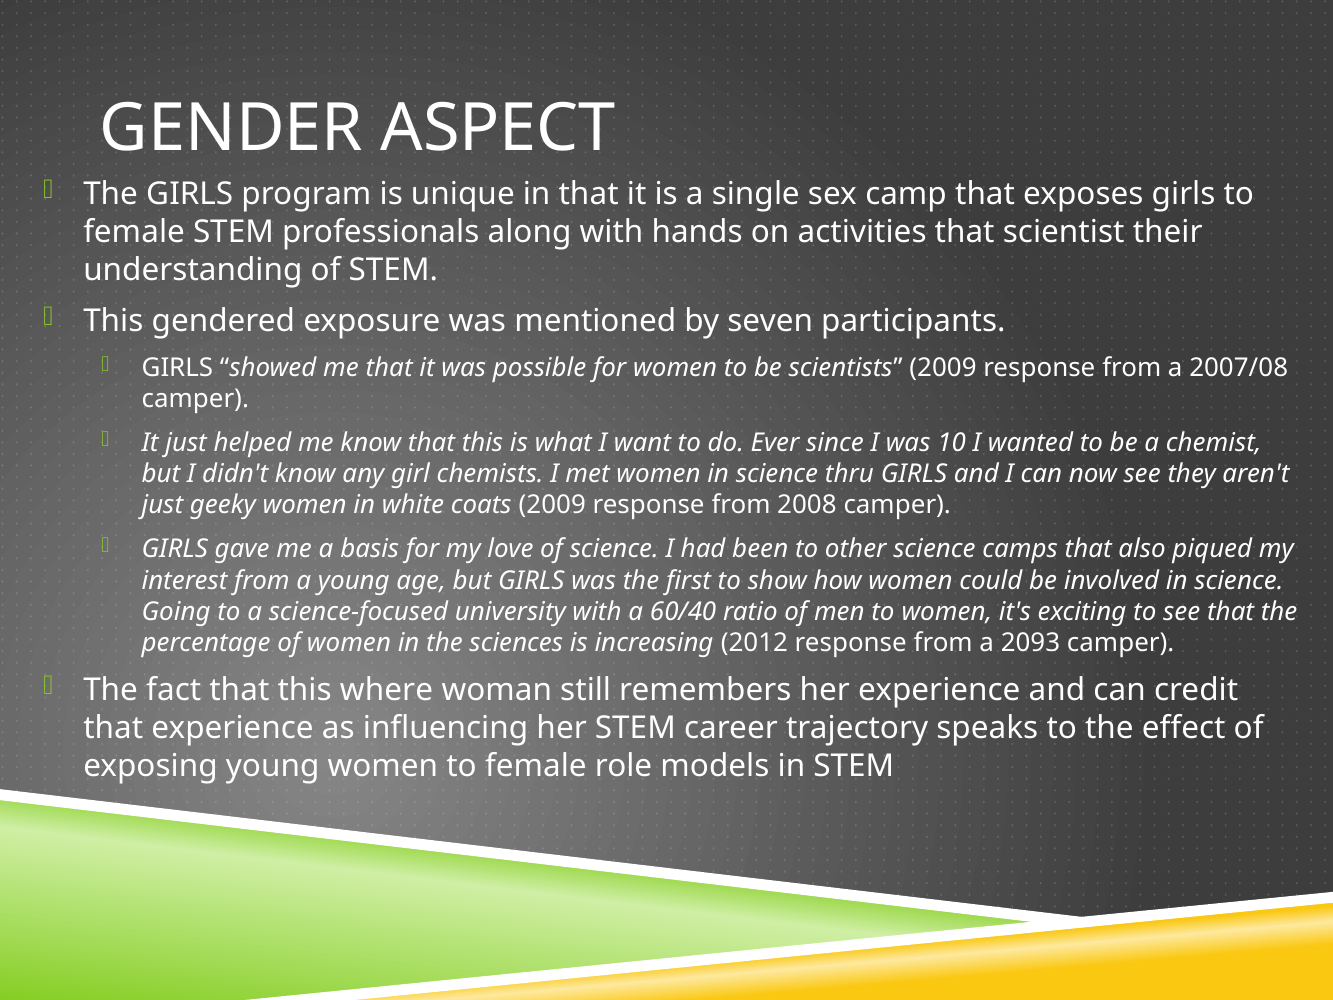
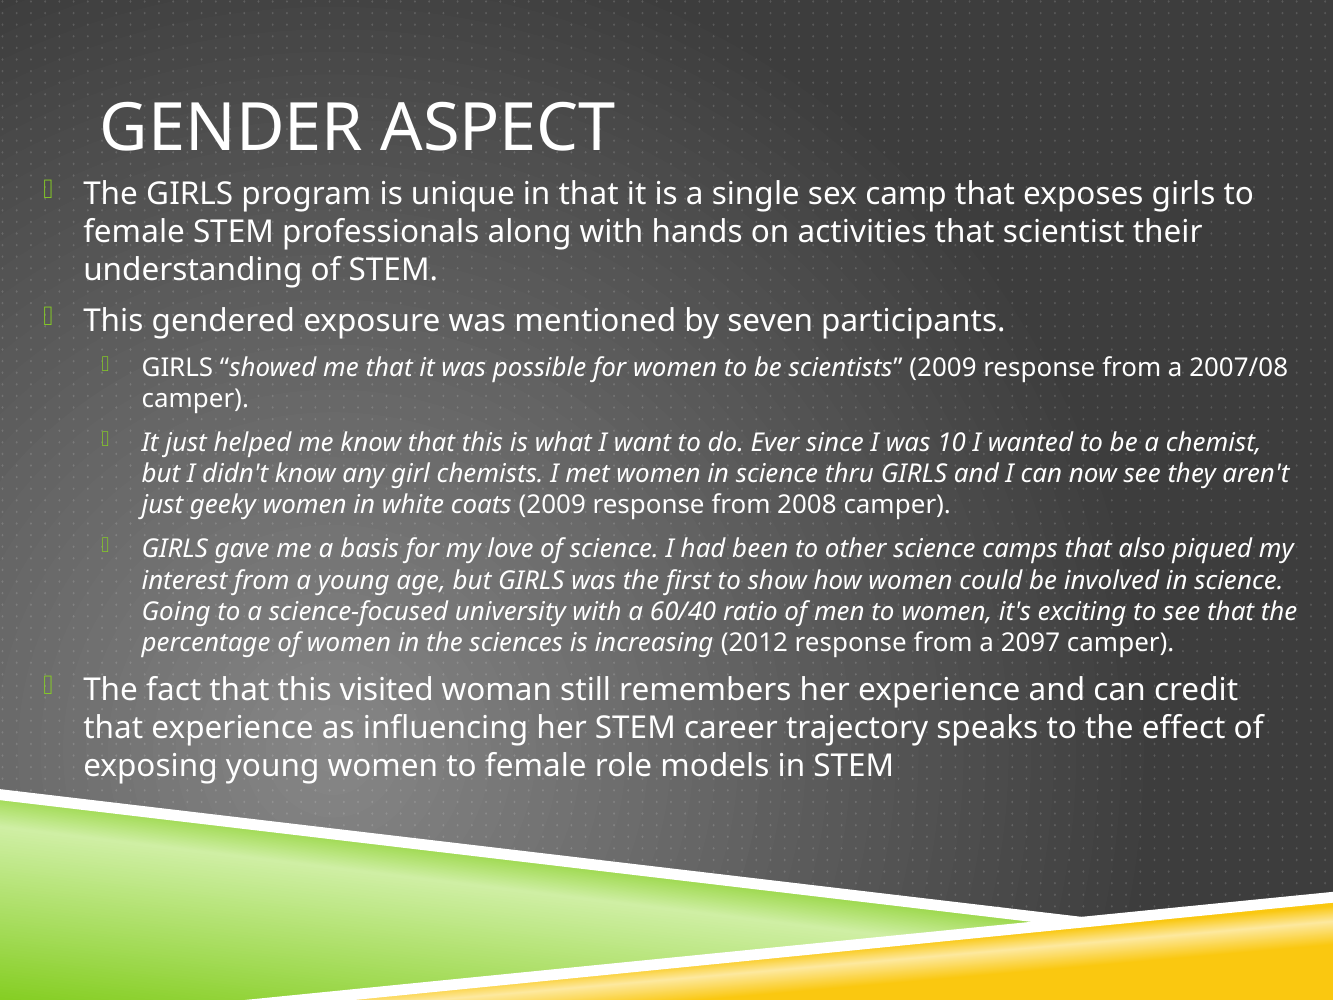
2093: 2093 -> 2097
where: where -> visited
